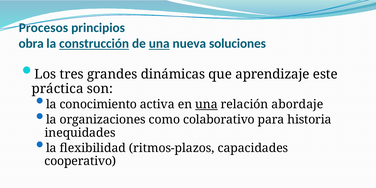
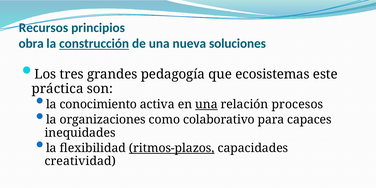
Procesos: Procesos -> Recursos
una at (159, 44) underline: present -> none
dinámicas: dinámicas -> pedagogía
aprendizaje: aprendizaje -> ecosistemas
abordaje: abordaje -> procesos
historia: historia -> capaces
ritmos-plazos underline: none -> present
cooperativo: cooperativo -> creatividad
